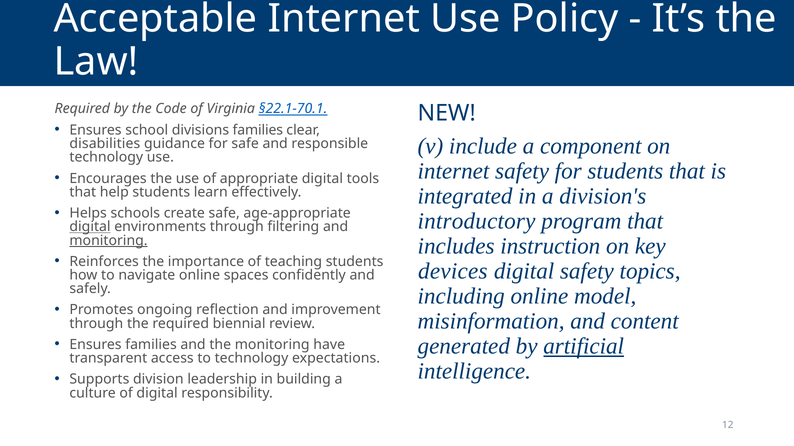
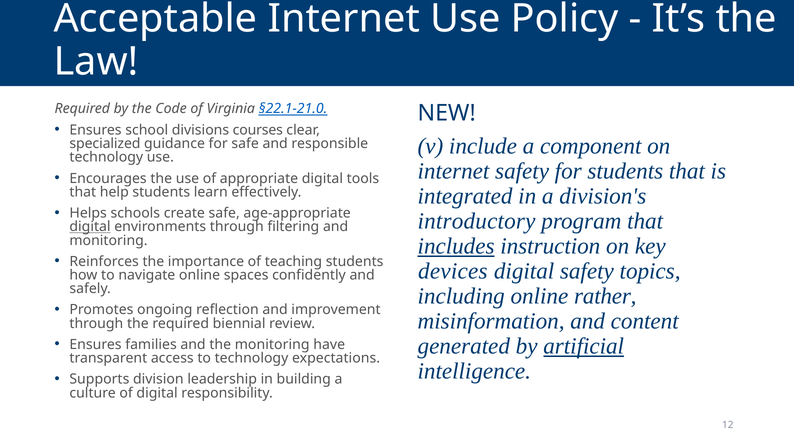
§22.1‑70.1: §22.1‑70.1 -> §22.1‑21.0
divisions families: families -> courses
disabilities: disabilities -> specialized
includes underline: none -> present
monitoring at (109, 241) underline: present -> none
model: model -> rather
